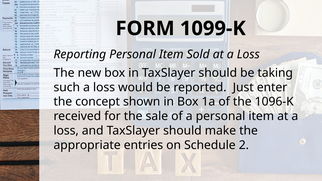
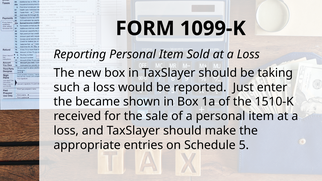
concept: concept -> became
1096-K: 1096-K -> 1510-K
2: 2 -> 5
